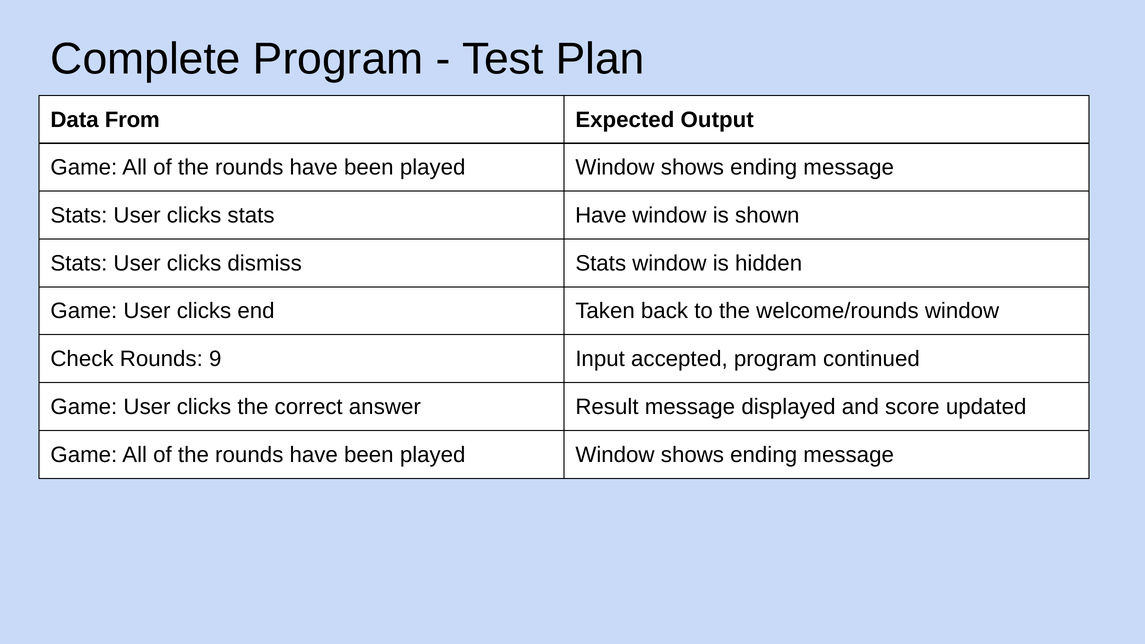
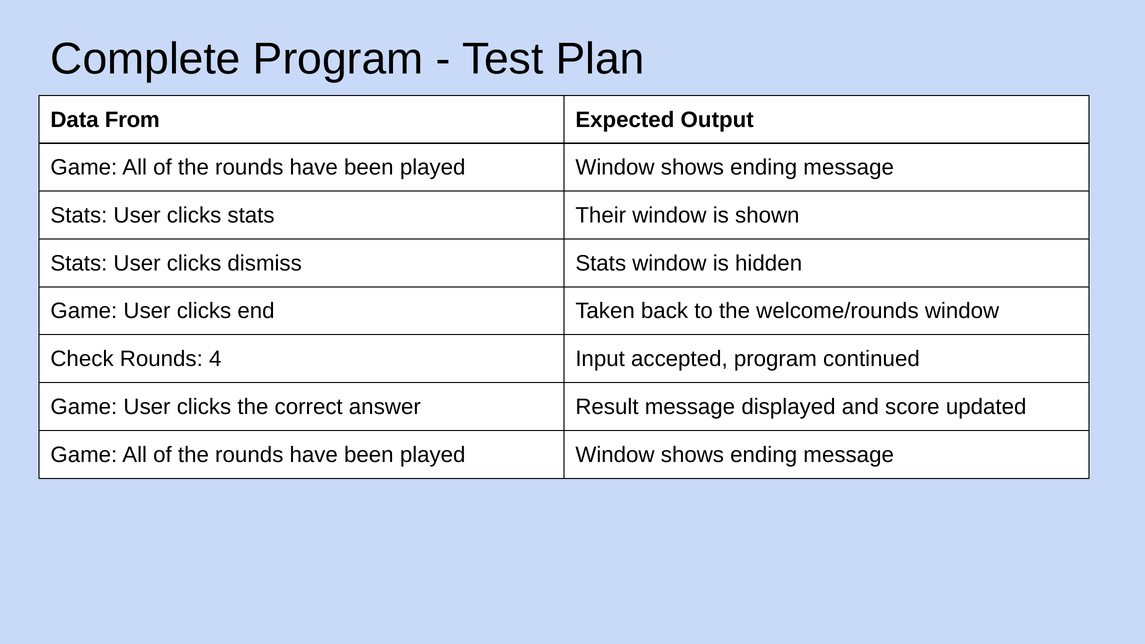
stats Have: Have -> Their
9: 9 -> 4
